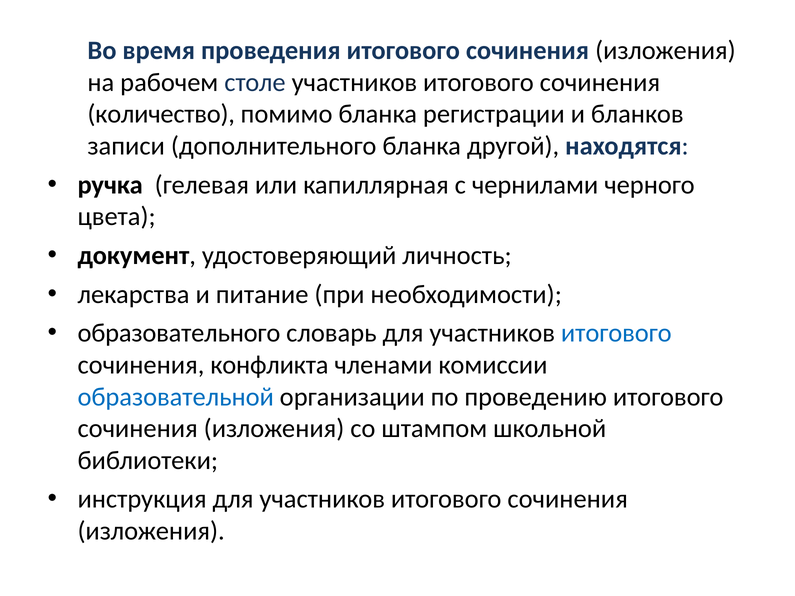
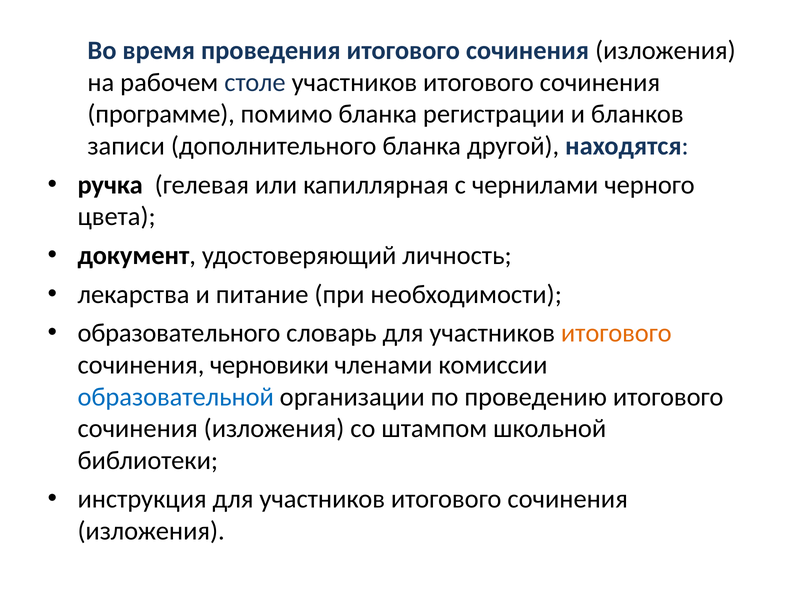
количество: количество -> программе
итогового at (616, 333) colour: blue -> orange
конфликта: конфликта -> черновики
